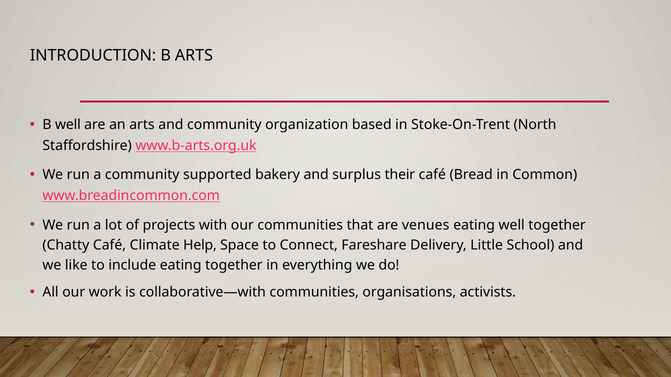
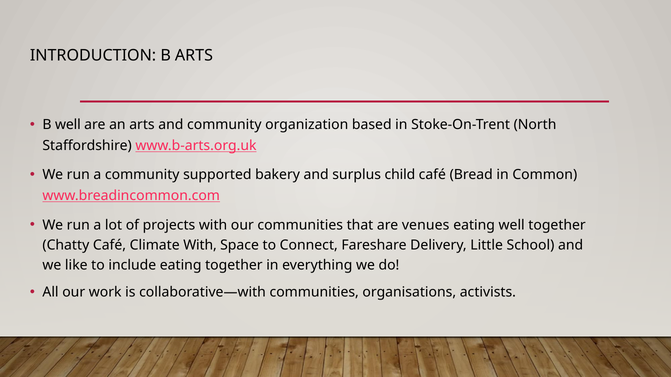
their: their -> child
Climate Help: Help -> With
